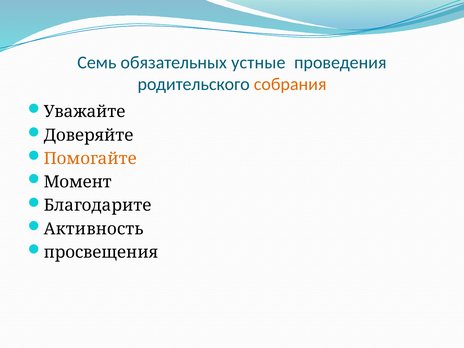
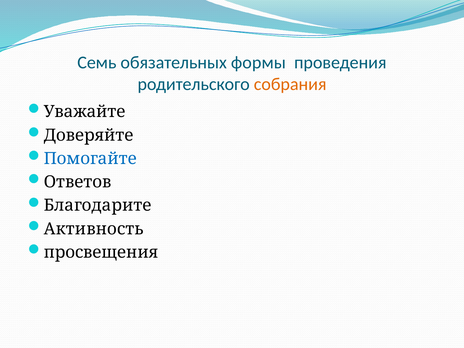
устные: устные -> формы
Помогайте colour: orange -> blue
Момент: Момент -> Ответов
